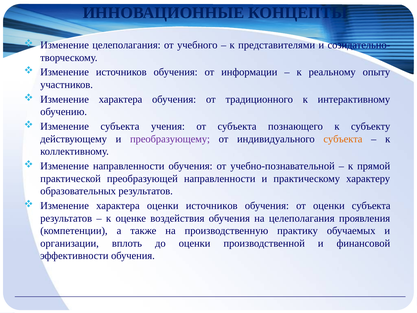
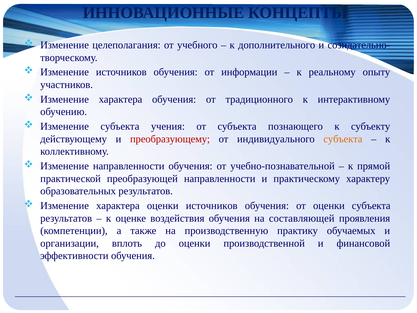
представителями: представителями -> дополнительного
преобразующему colour: purple -> red
на целеполагания: целеполагания -> составляющей
